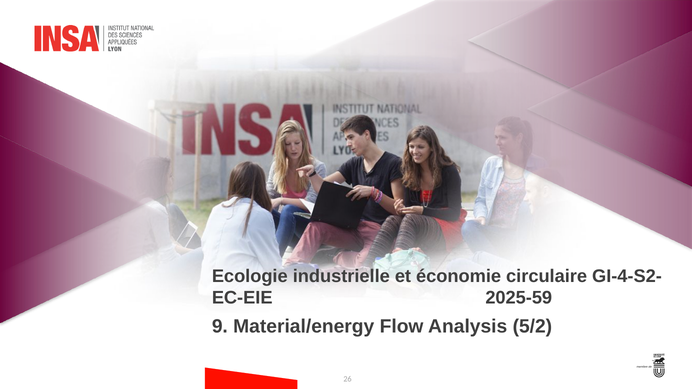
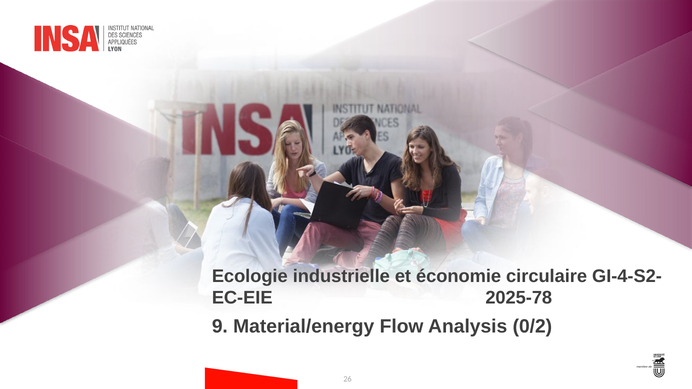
2025-59: 2025-59 -> 2025-78
5/2: 5/2 -> 0/2
